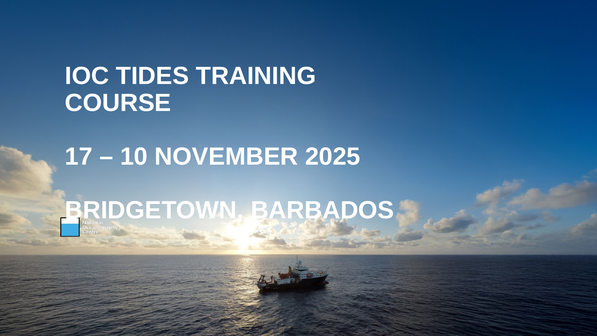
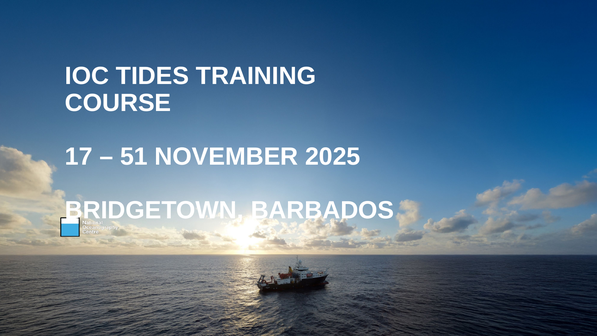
10: 10 -> 51
